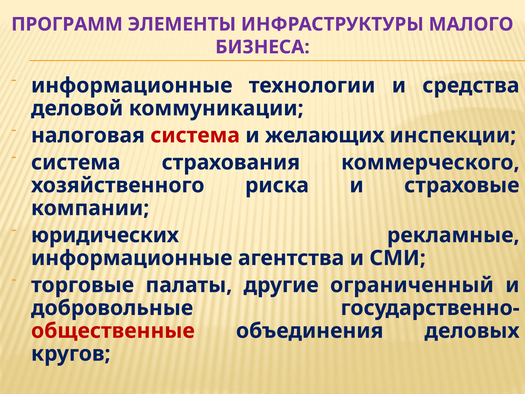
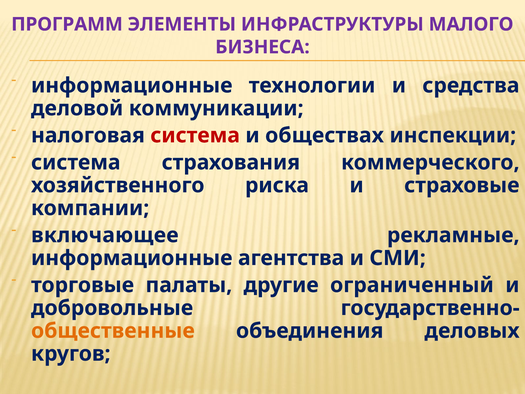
желающих: желающих -> обществах
юридических: юридических -> включающее
общественные colour: red -> orange
